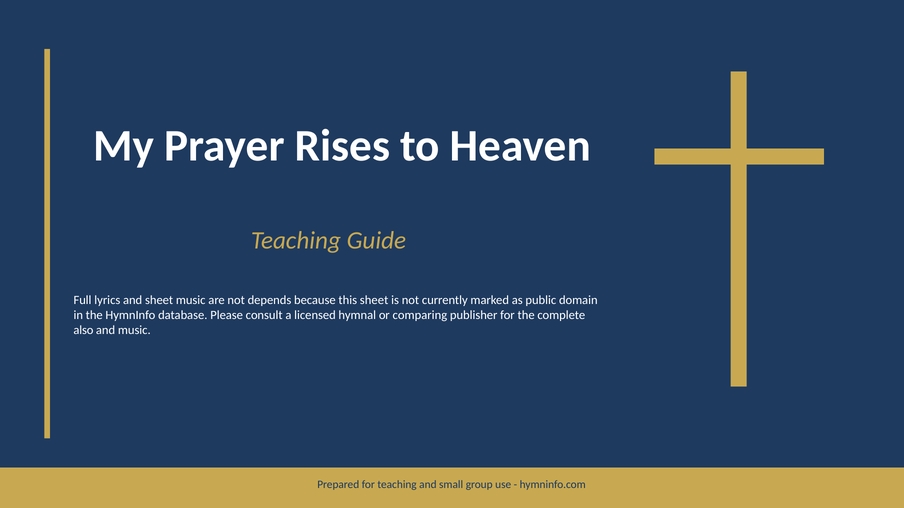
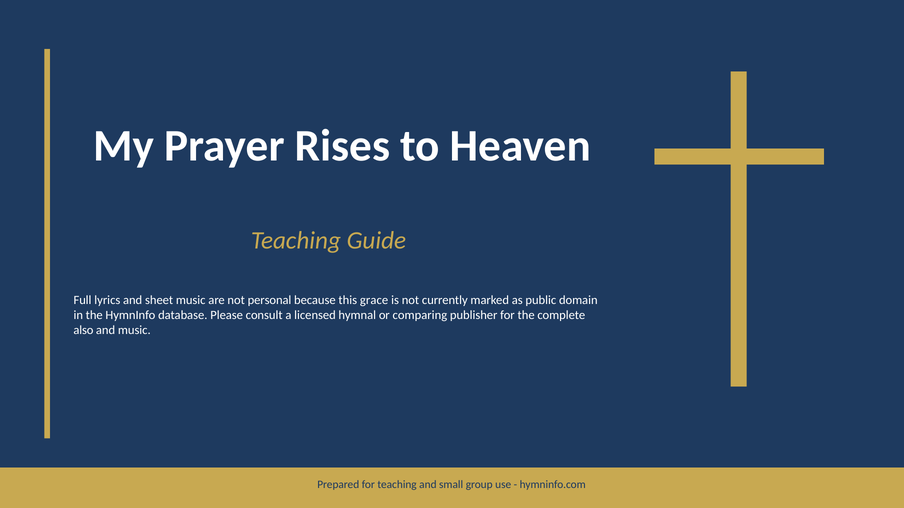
depends: depends -> personal
this sheet: sheet -> grace
